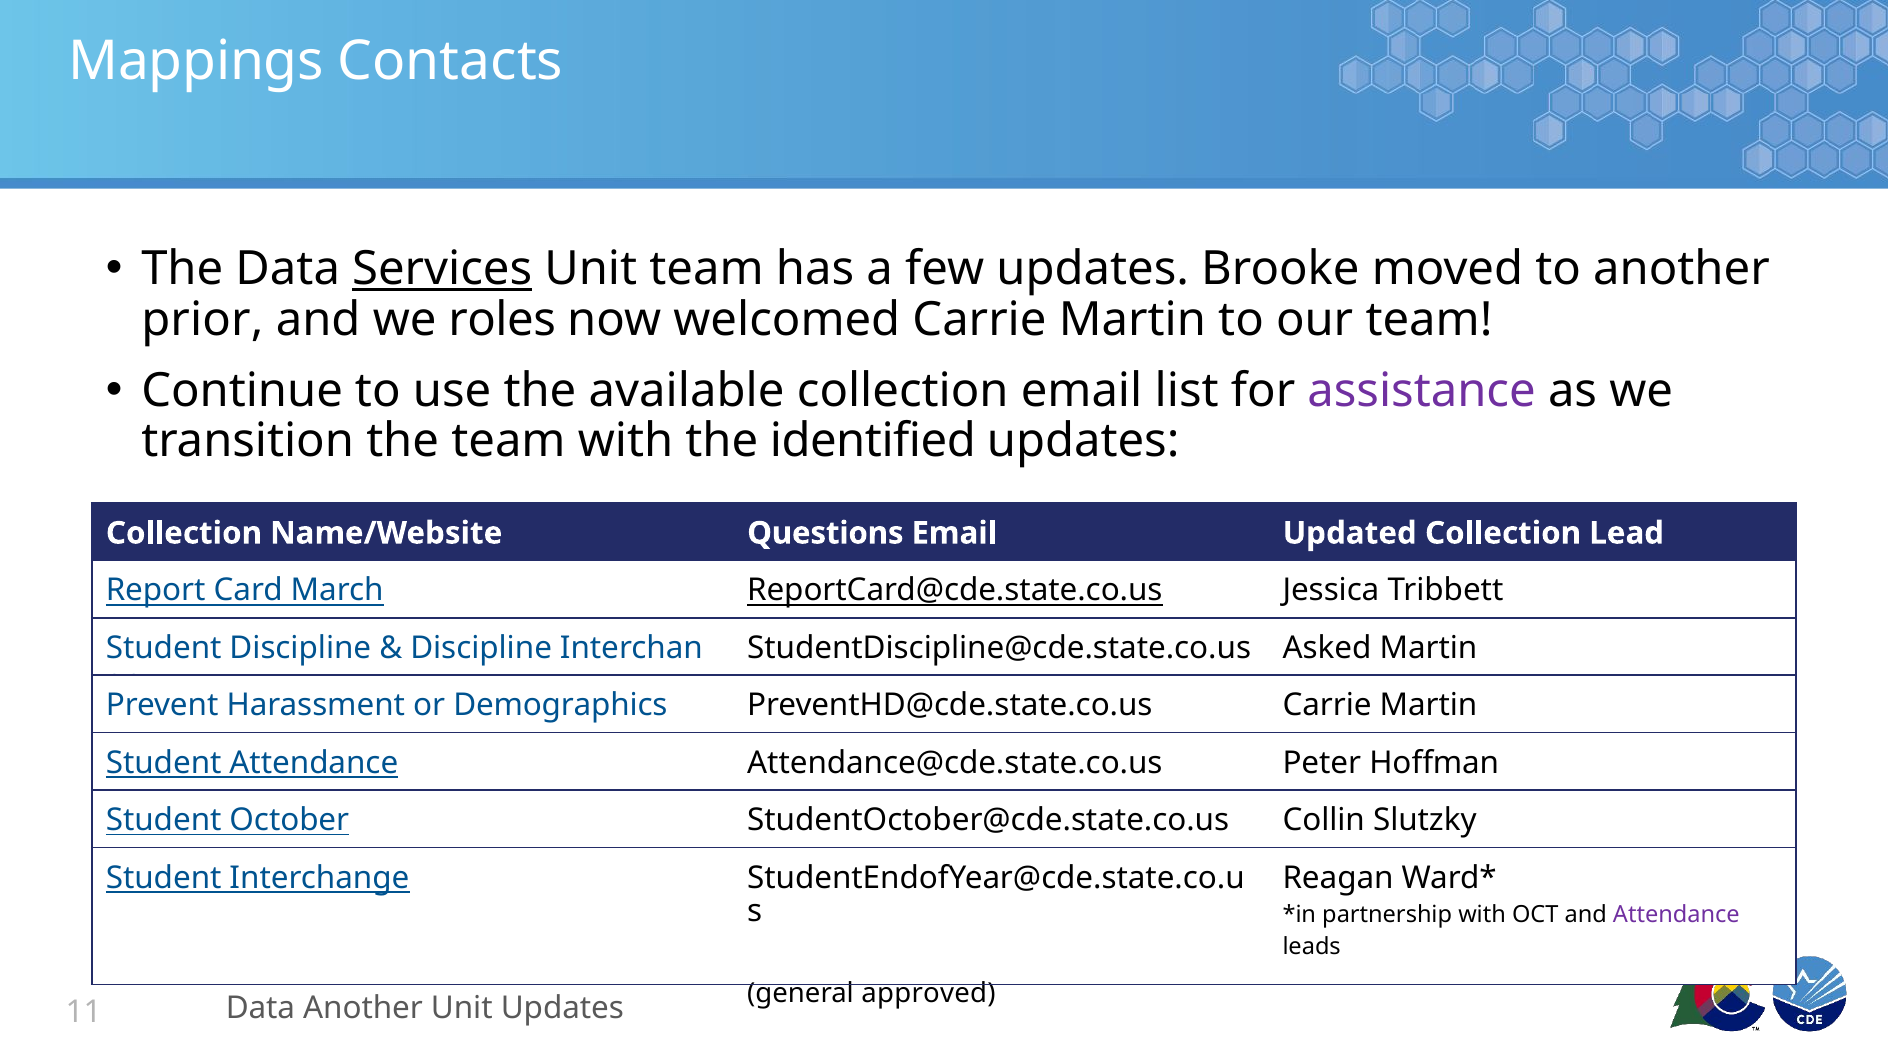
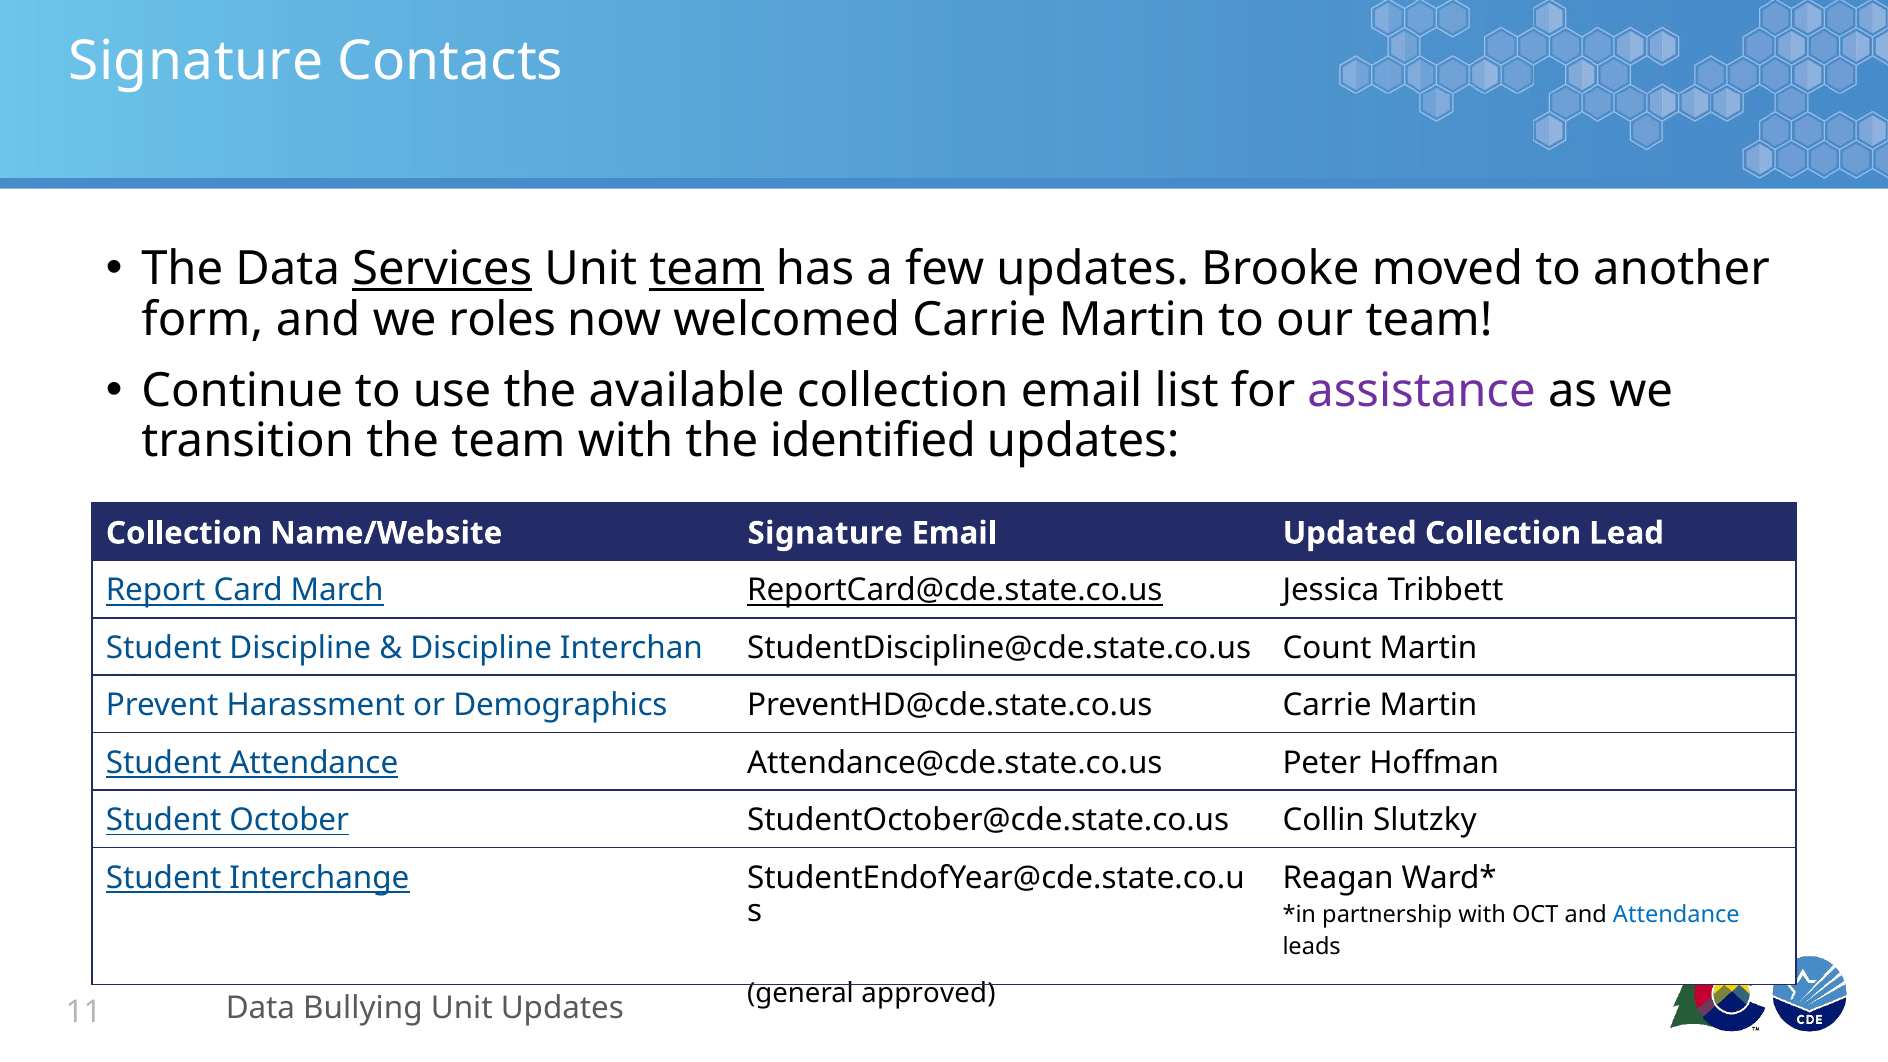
Mappings at (196, 61): Mappings -> Signature
team at (707, 269) underline: none -> present
prior: prior -> form
Name/Website Questions: Questions -> Signature
Asked: Asked -> Count
Attendance at (1676, 915) colour: purple -> blue
Data Another: Another -> Bullying
